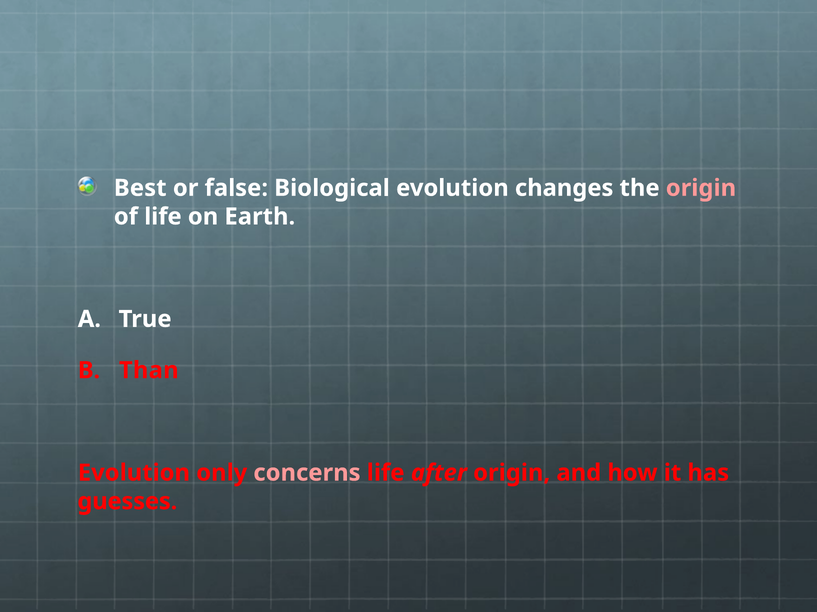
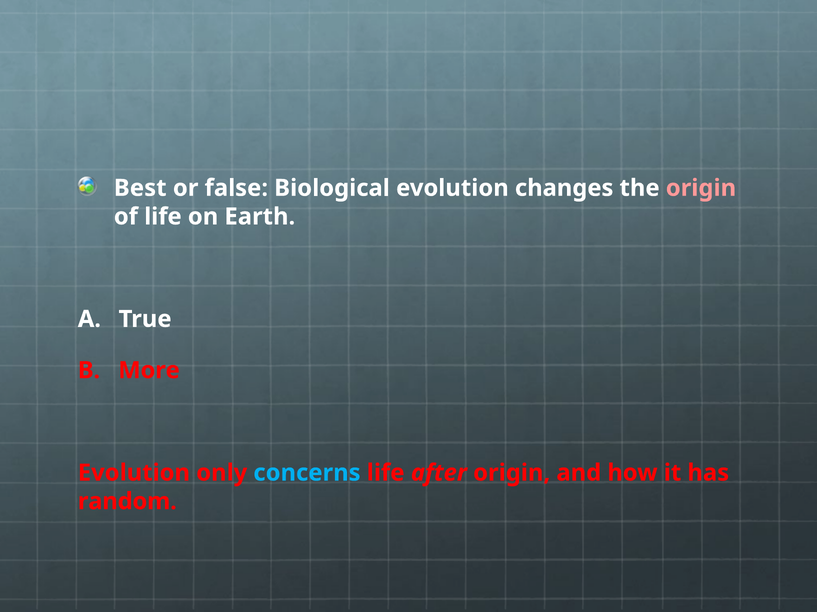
Than: Than -> More
concerns colour: pink -> light blue
guesses: guesses -> random
